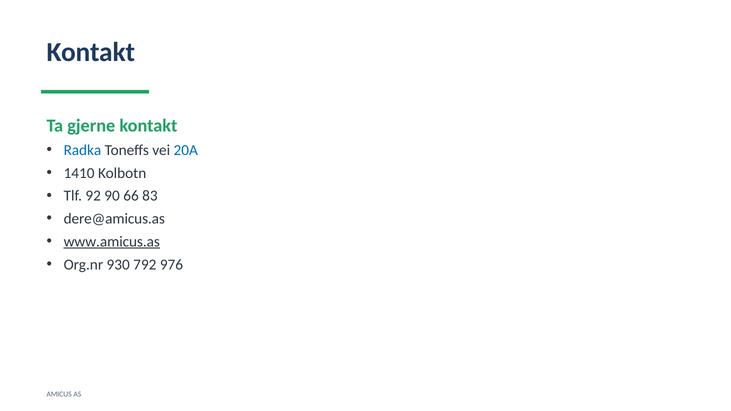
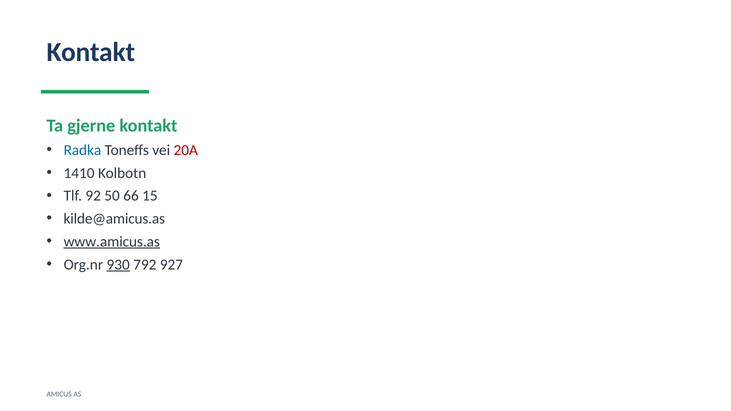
20A colour: blue -> red
90: 90 -> 50
83: 83 -> 15
dere@amicus.as: dere@amicus.as -> kilde@amicus.as
930 underline: none -> present
976: 976 -> 927
